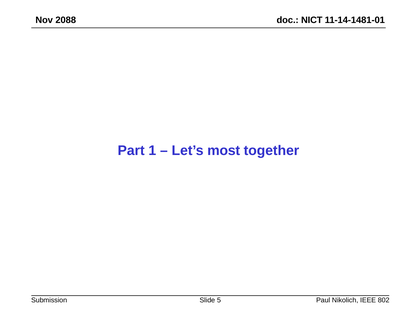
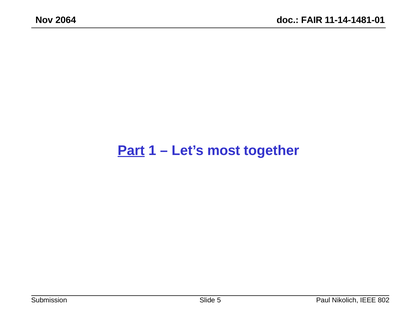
2088: 2088 -> 2064
NICT: NICT -> FAIR
Part underline: none -> present
